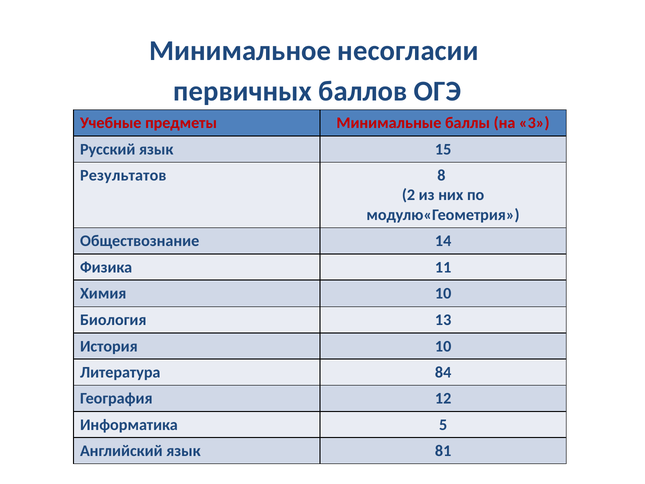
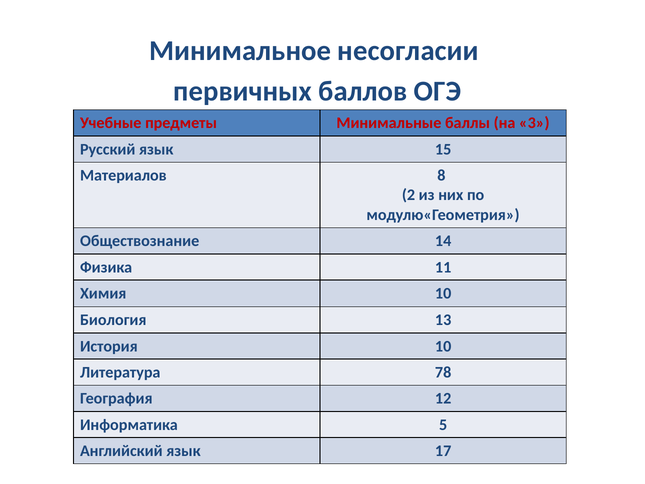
Результатов: Результатов -> Материалов
84: 84 -> 78
81: 81 -> 17
